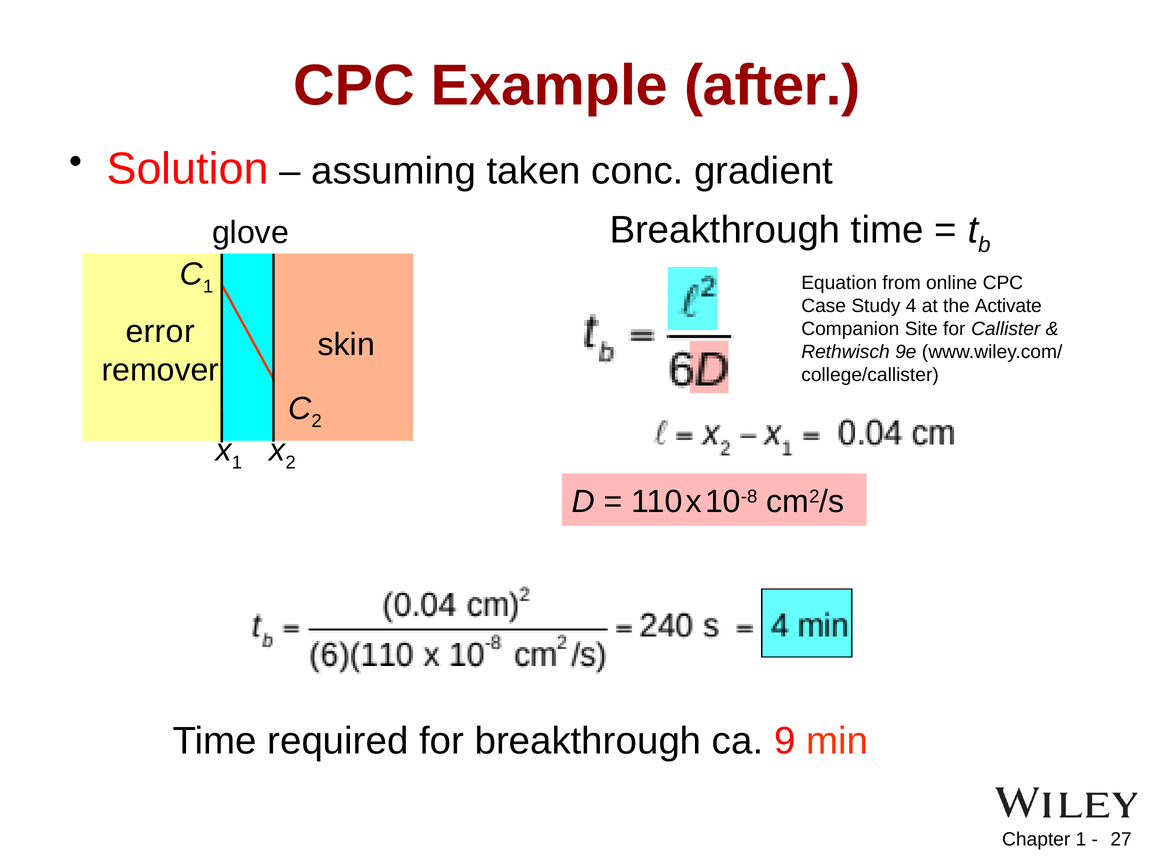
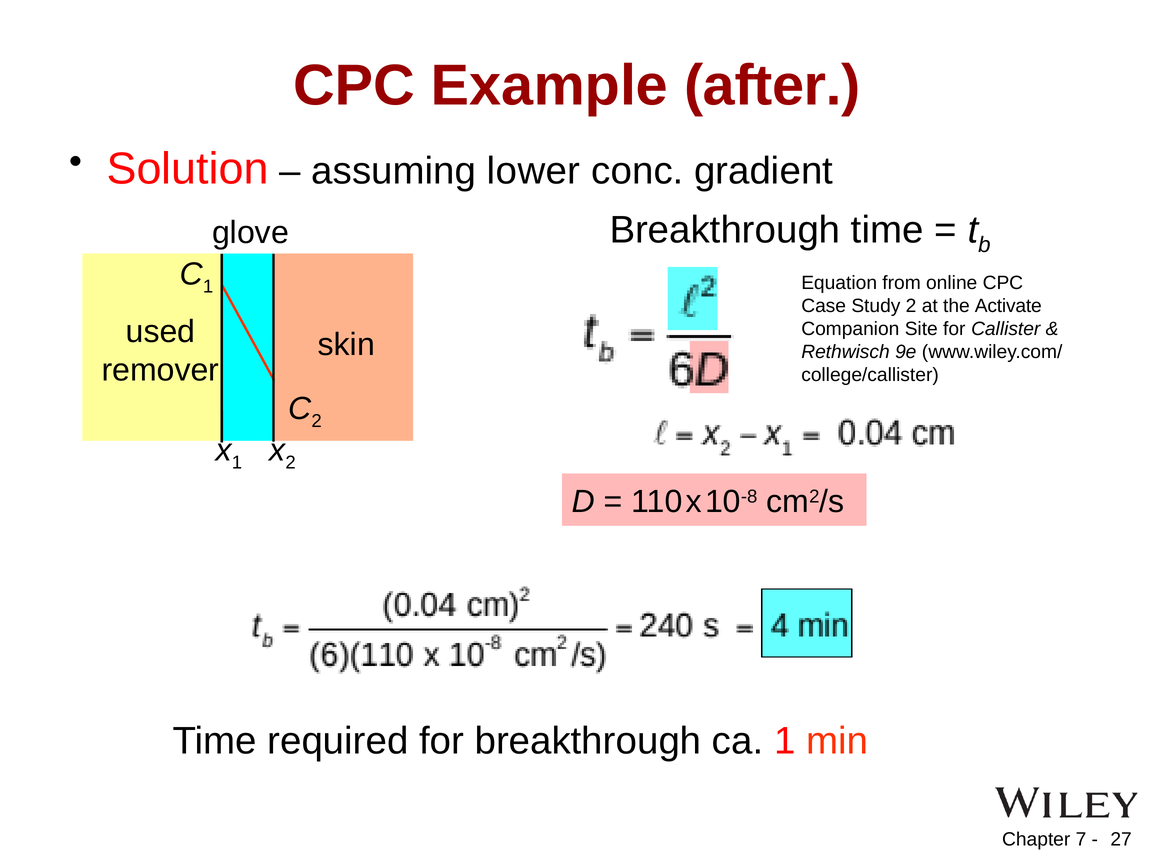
taken: taken -> lower
Study 4: 4 -> 2
error: error -> used
ca 9: 9 -> 1
1 at (1081, 840): 1 -> 7
